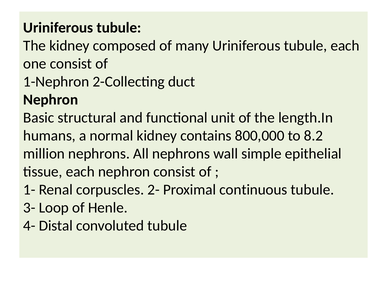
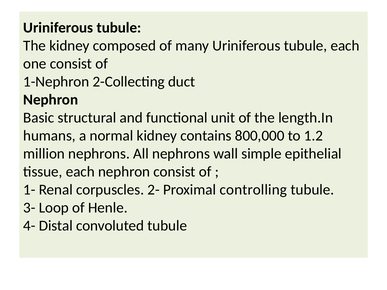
8.2: 8.2 -> 1.2
continuous: continuous -> controlling
